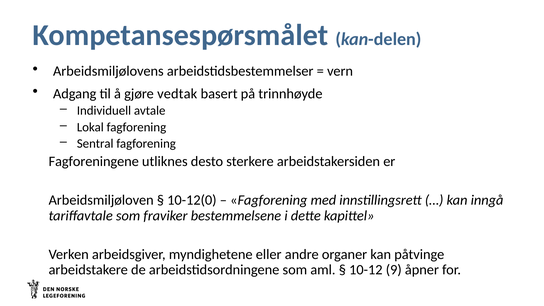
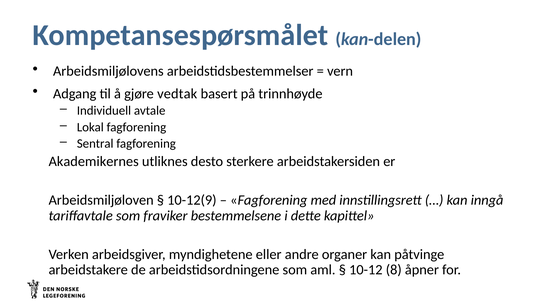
Fagforeningene: Fagforeningene -> Akademikernes
10-12(0: 10-12(0 -> 10-12(9
9: 9 -> 8
